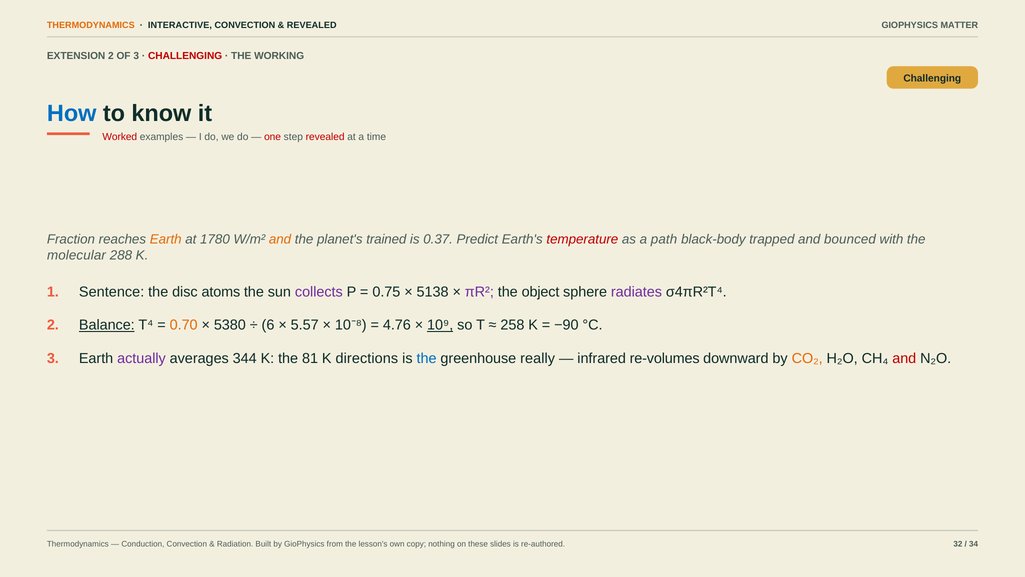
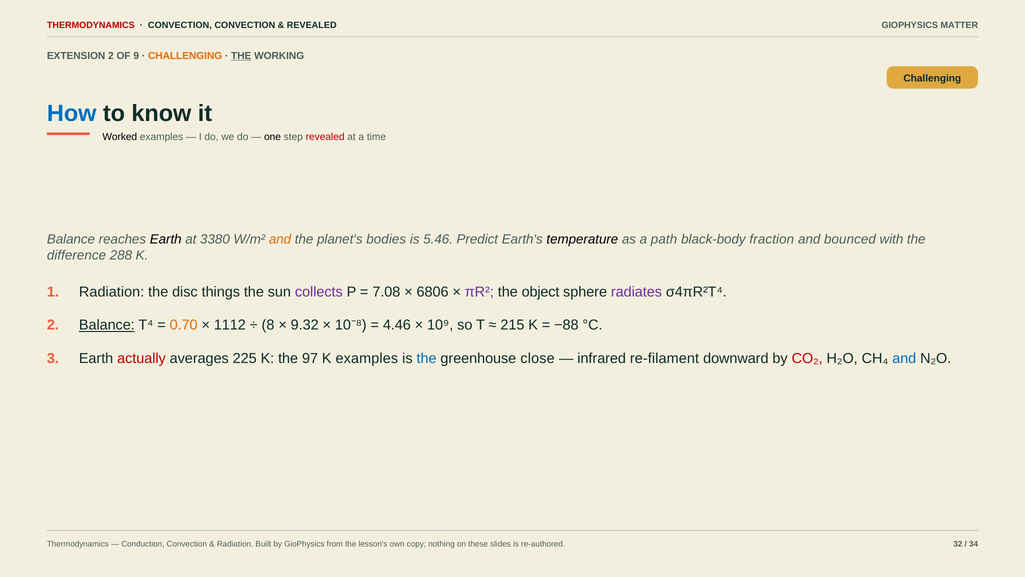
THERMODYNAMICS at (91, 25) colour: orange -> red
INTERACTIVE at (180, 25): INTERACTIVE -> CONVECTION
OF 3: 3 -> 9
CHALLENGING at (185, 56) colour: red -> orange
THE at (241, 56) underline: none -> present
Worked colour: red -> black
one colour: red -> black
Fraction at (71, 239): Fraction -> Balance
Earth at (166, 239) colour: orange -> black
1780: 1780 -> 3380
trained: trained -> bodies
0.37: 0.37 -> 5.46
temperature colour: red -> black
trapped: trapped -> fraction
molecular: molecular -> difference
1 Sentence: Sentence -> Radiation
atoms: atoms -> things
0.75: 0.75 -> 7.08
5138: 5138 -> 6806
5380: 5380 -> 1112
6: 6 -> 8
5.57: 5.57 -> 9.32
4.76: 4.76 -> 4.46
10⁹ underline: present -> none
258: 258 -> 215
−90: −90 -> −88
actually colour: purple -> red
344: 344 -> 225
81: 81 -> 97
K directions: directions -> examples
really: really -> close
re-volumes: re-volumes -> re-filament
CO₂ colour: orange -> red
and at (904, 358) colour: red -> blue
